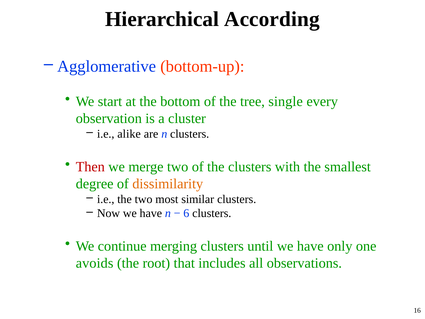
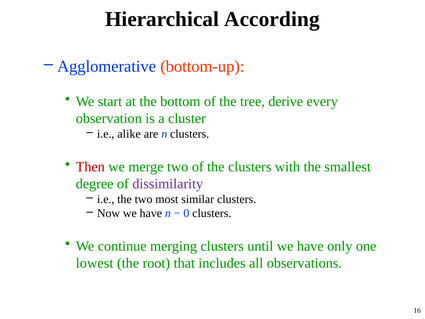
single: single -> derive
dissimilarity colour: orange -> purple
6: 6 -> 0
avoids: avoids -> lowest
